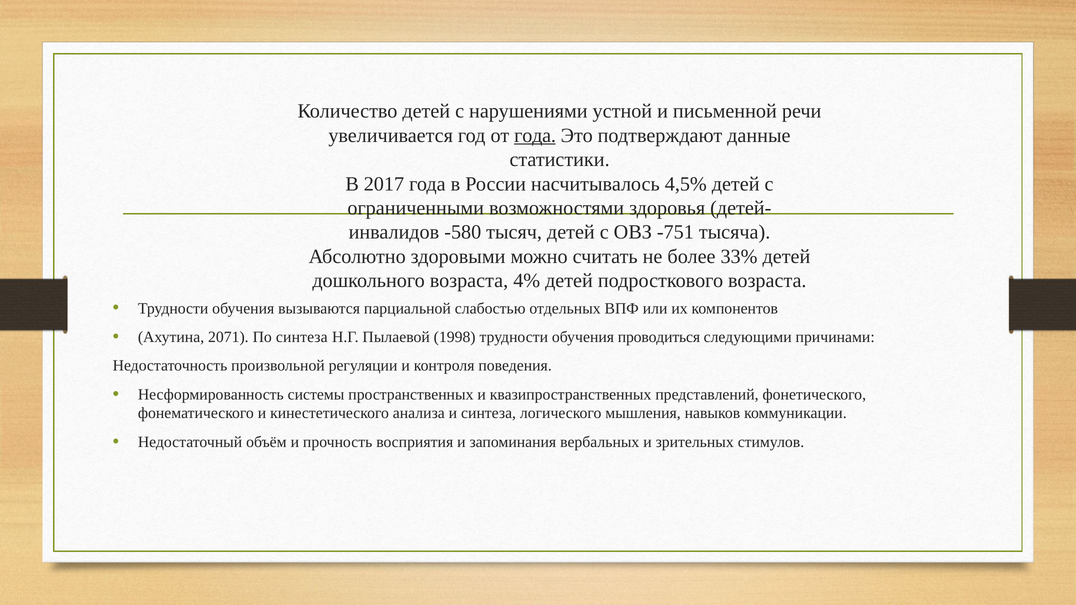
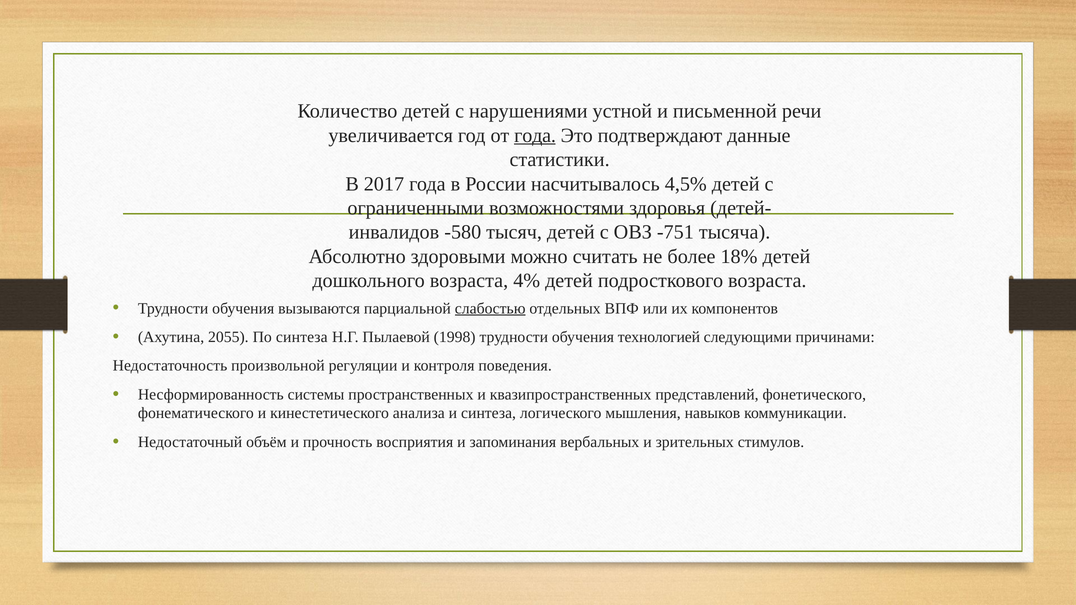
33%: 33% -> 18%
слабостью underline: none -> present
2071: 2071 -> 2055
проводиться: проводиться -> технологией
